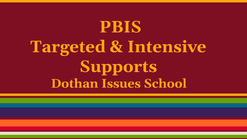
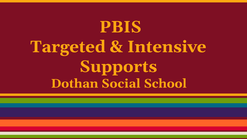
Issues: Issues -> Social
